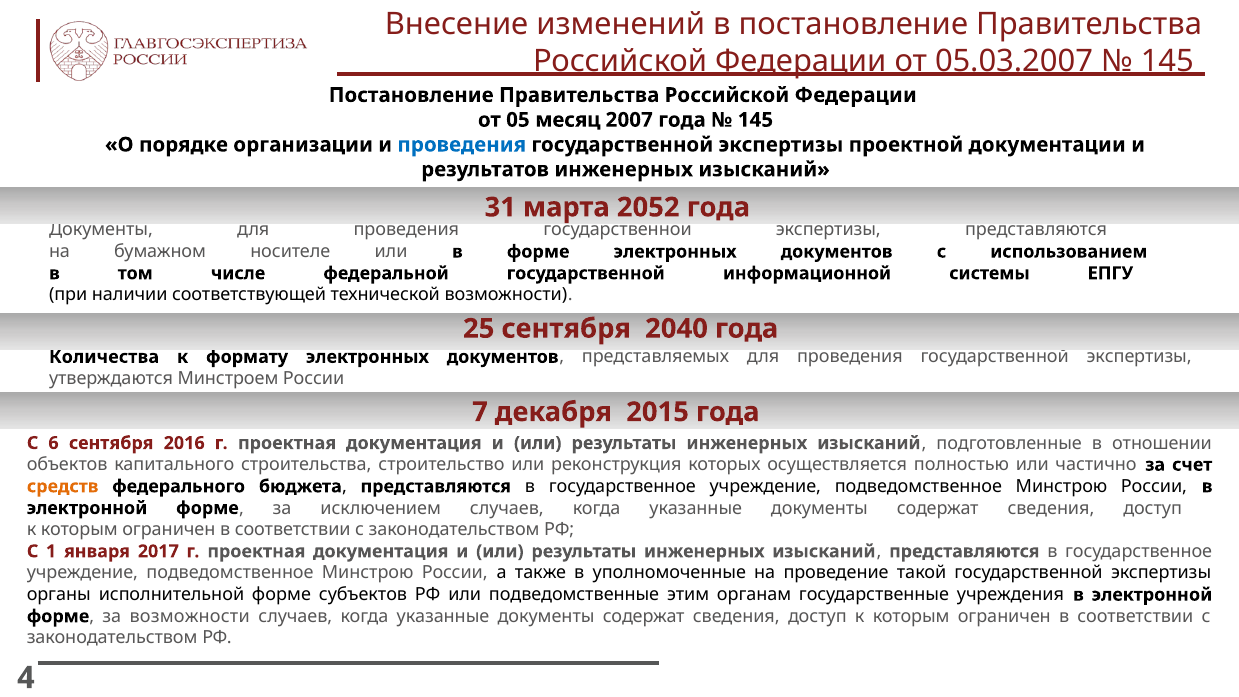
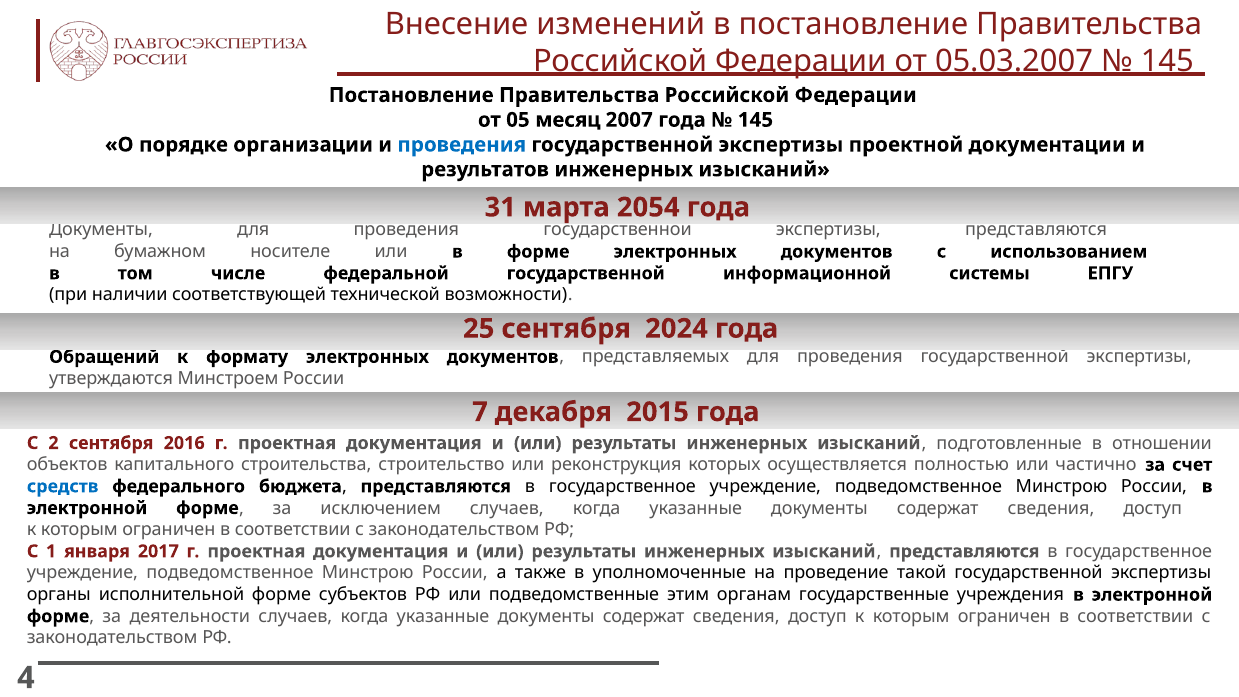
2052: 2052 -> 2054
2040: 2040 -> 2024
Количества: Количества -> Обращений
6: 6 -> 2
средств colour: orange -> blue
за возможности: возможности -> деятельности
